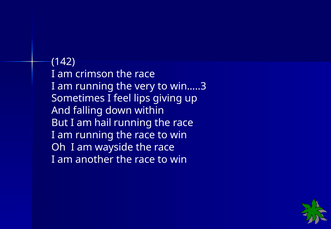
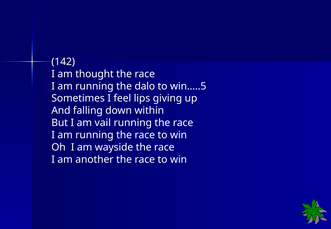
crimson: crimson -> thought
very: very -> dalo
win…..3: win…..3 -> win…..5
hail: hail -> vail
